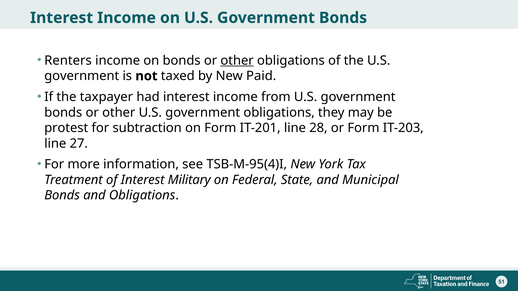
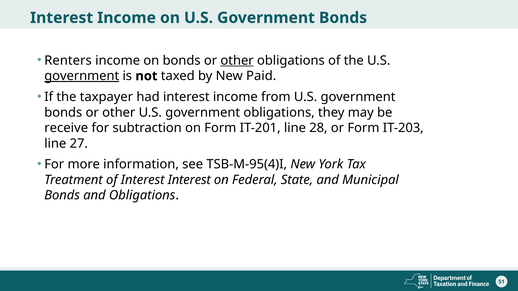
government at (82, 76) underline: none -> present
protest: protest -> receive
Interest Military: Military -> Interest
